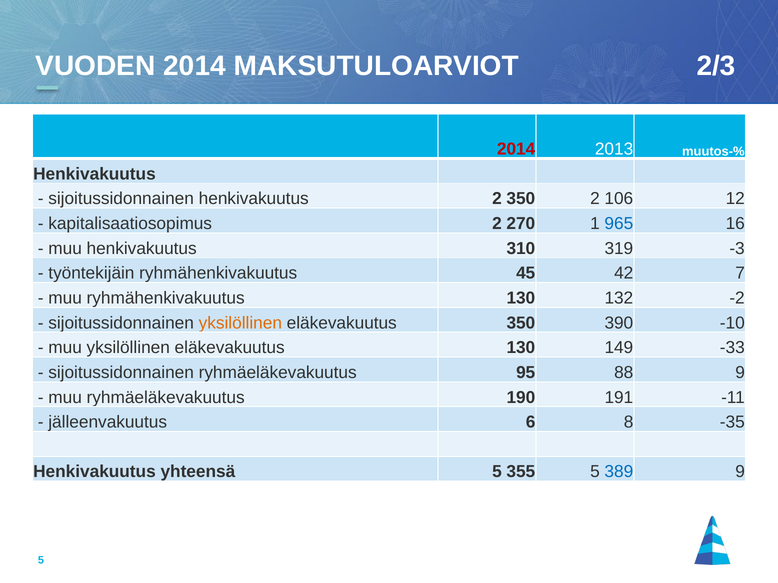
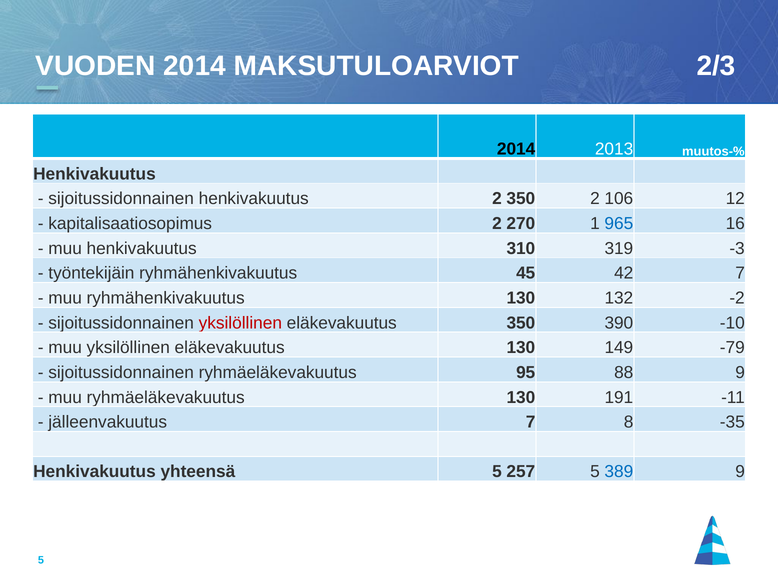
2014 at (516, 149) colour: red -> black
yksilöllinen at (240, 323) colour: orange -> red
-33: -33 -> -79
ryhmäeläkevakuutus 190: 190 -> 130
jälleenvakuutus 6: 6 -> 7
355: 355 -> 257
